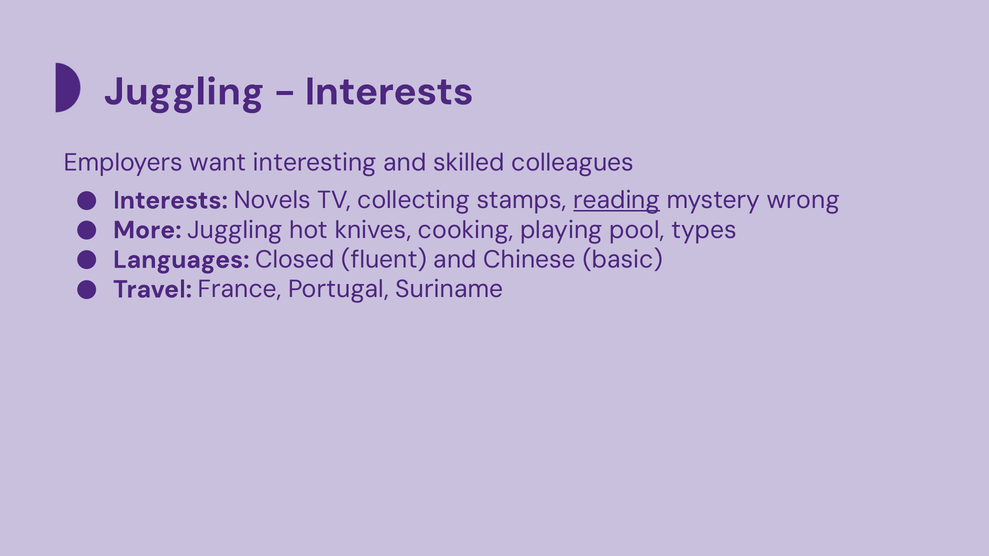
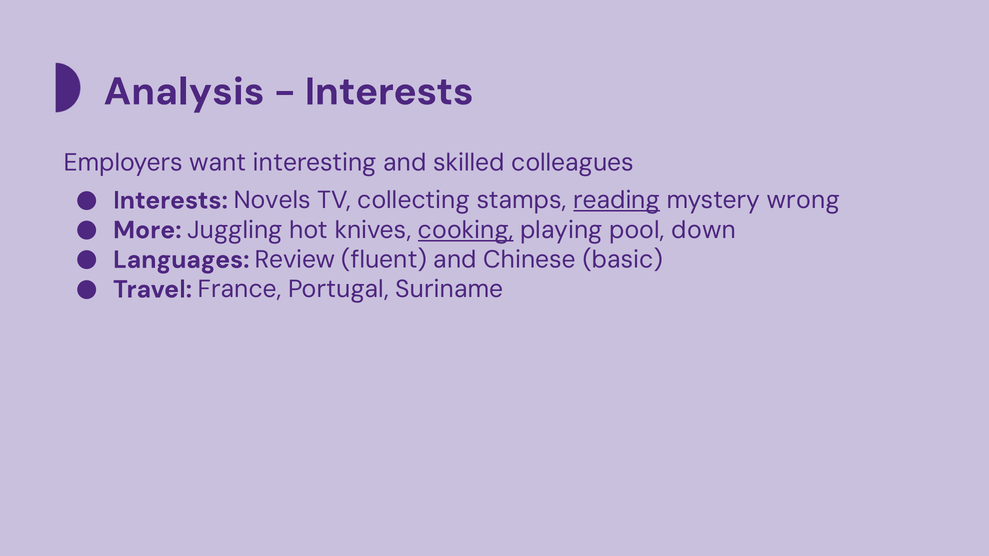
Juggling at (184, 92): Juggling -> Analysis
cooking underline: none -> present
types: types -> down
Closed: Closed -> Review
